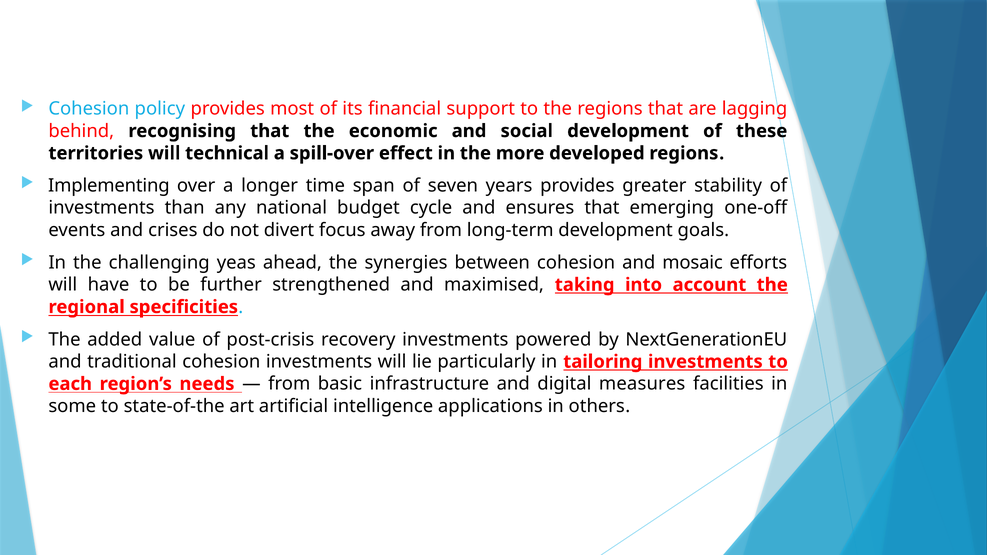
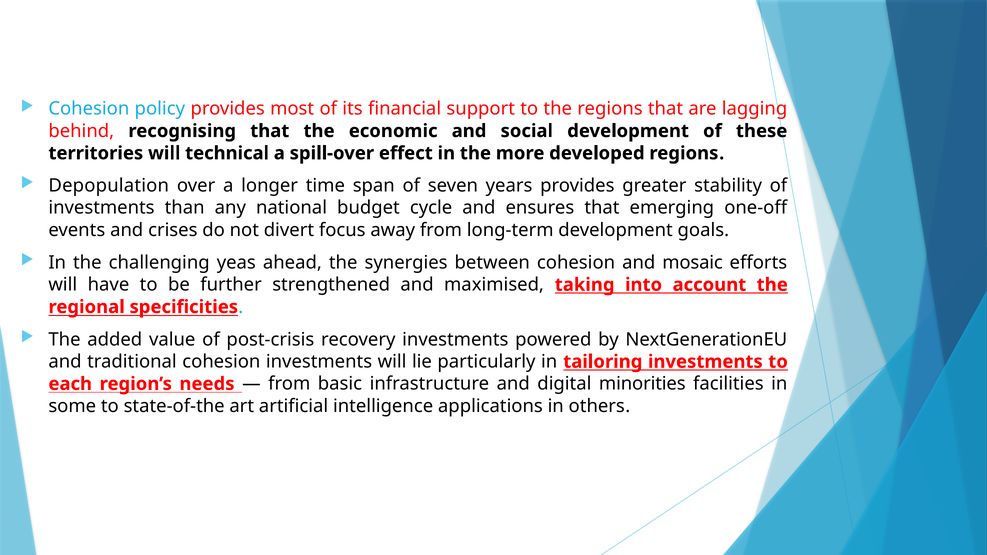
Implementing: Implementing -> Depopulation
measures: measures -> minorities
